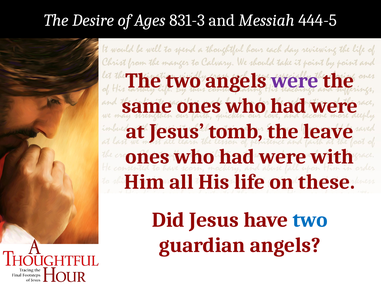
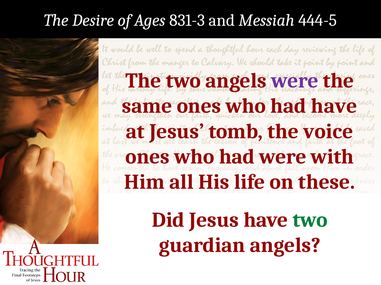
were at (334, 106): were -> have
leave: leave -> voice
two at (310, 221) colour: blue -> green
